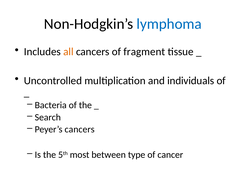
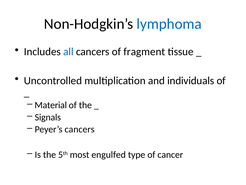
all colour: orange -> blue
Bacteria: Bacteria -> Material
Search: Search -> Signals
between: between -> engulfed
